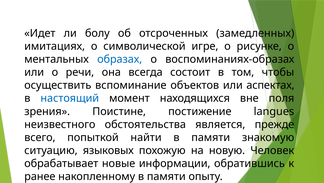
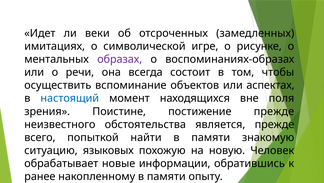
болу: болу -> веки
образах colour: blue -> purple
постижение langues: langues -> прежде
